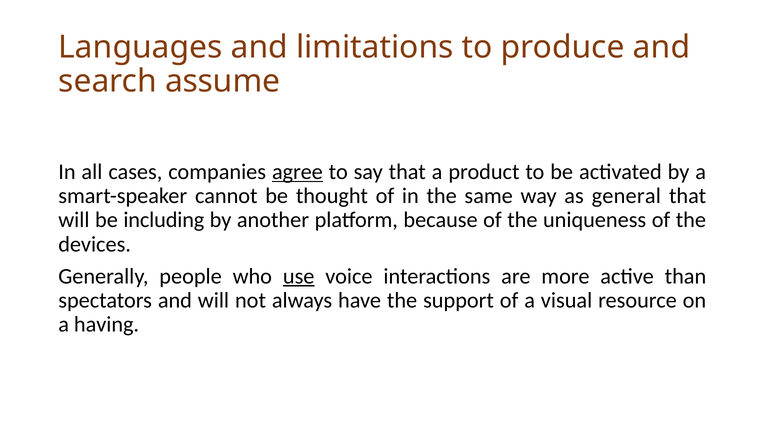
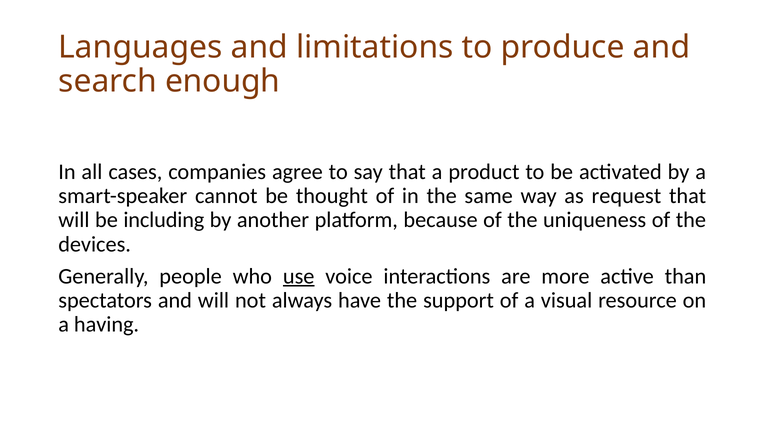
assume: assume -> enough
agree underline: present -> none
general: general -> request
